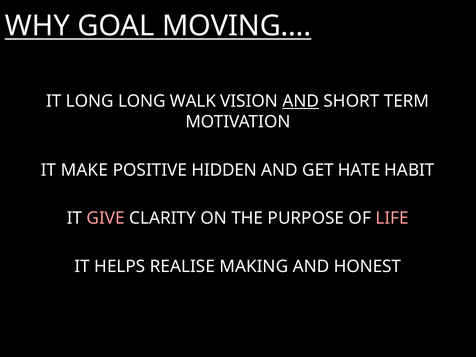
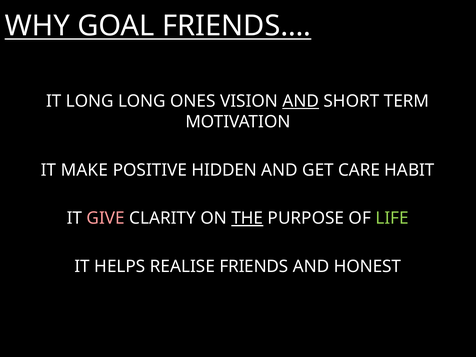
MOVING…: MOVING… -> FRIENDS…
WALK: WALK -> ONES
HATE: HATE -> CARE
THE underline: none -> present
LIFE colour: pink -> light green
MAKING: MAKING -> FRIENDS
